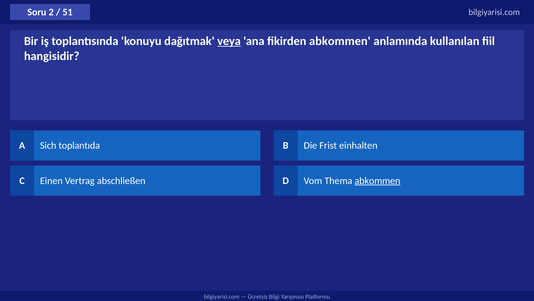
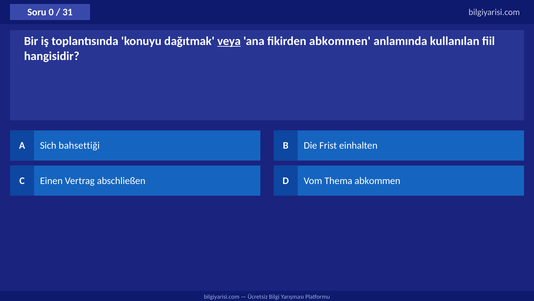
2: 2 -> 0
51: 51 -> 31
toplantıda: toplantıda -> bahsettiği
abkommen at (377, 180) underline: present -> none
